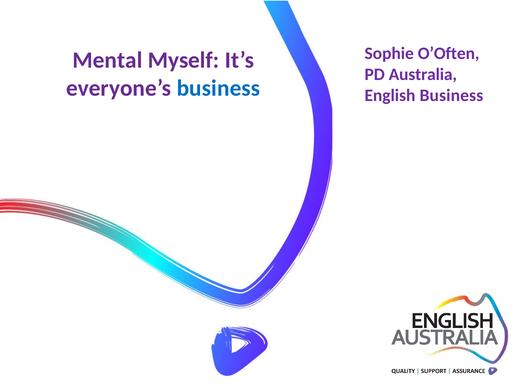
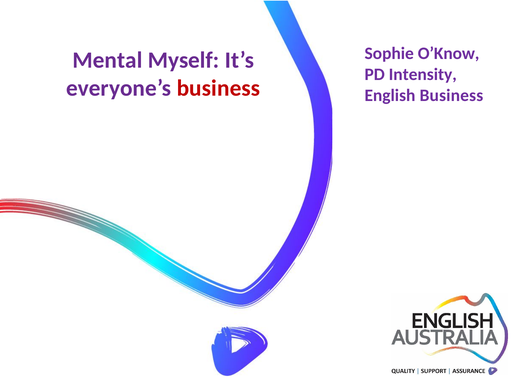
O’Often: O’Often -> O’Know
Australia: Australia -> Intensity
business at (218, 88) colour: blue -> red
